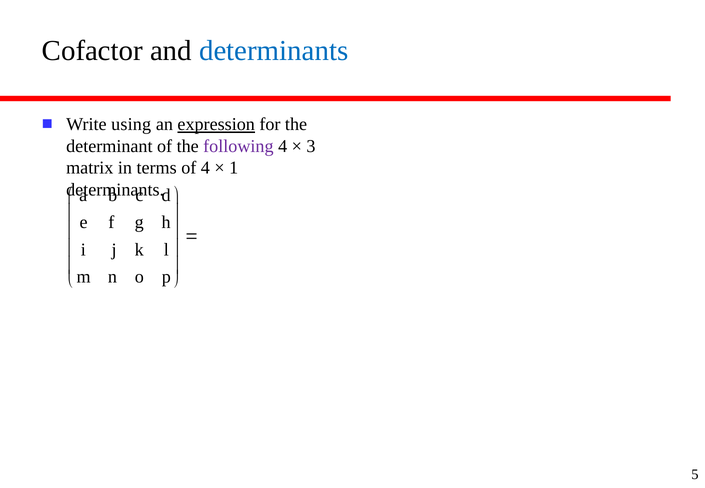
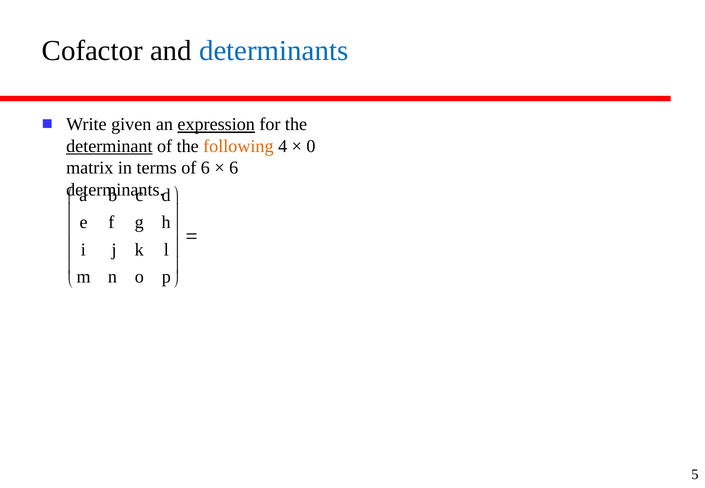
using: using -> given
determinant underline: none -> present
following colour: purple -> orange
3: 3 -> 0
of 4: 4 -> 6
1 at (234, 168): 1 -> 6
